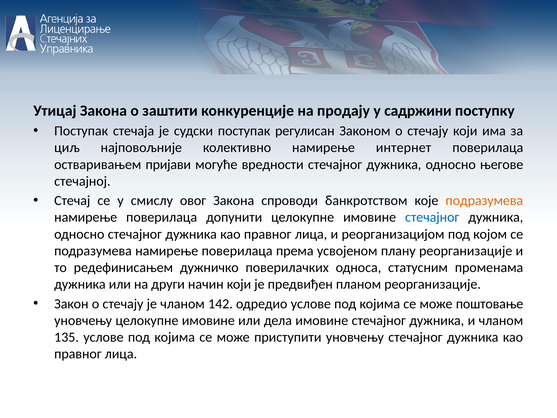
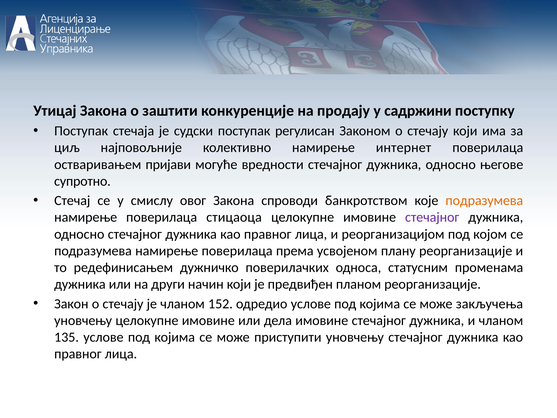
стечајној: стечајној -> супротно
допунити: допунити -> стицаоца
стечајног at (432, 217) colour: blue -> purple
142: 142 -> 152
поштовање: поштовање -> закључења
